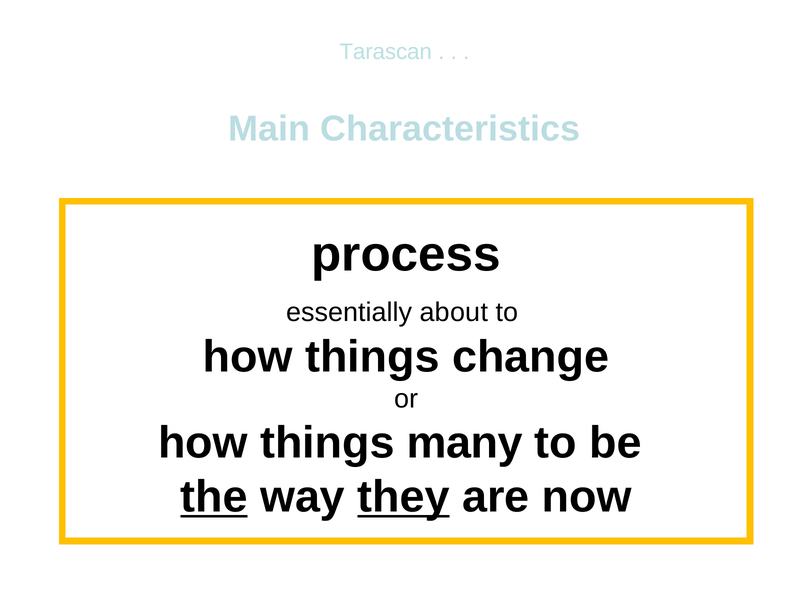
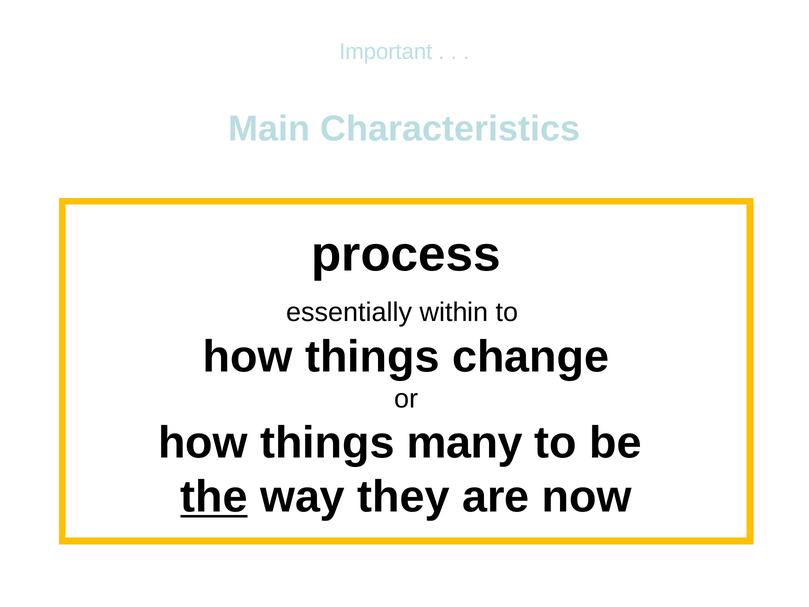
Tarascan: Tarascan -> Important
about: about -> within
they underline: present -> none
